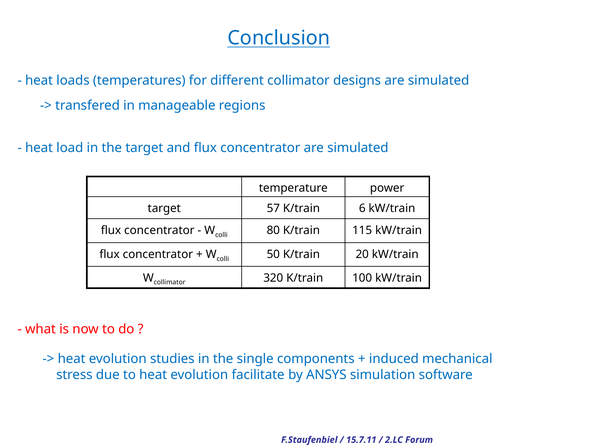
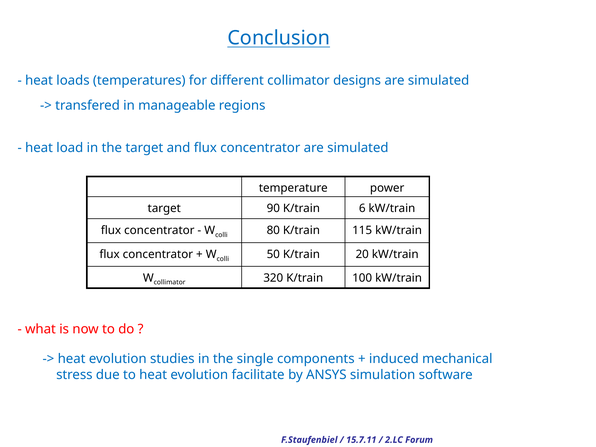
57: 57 -> 90
